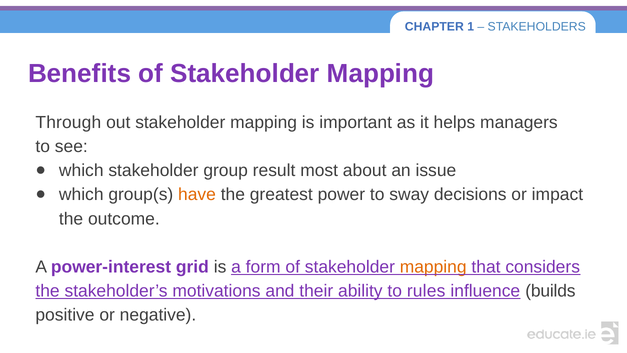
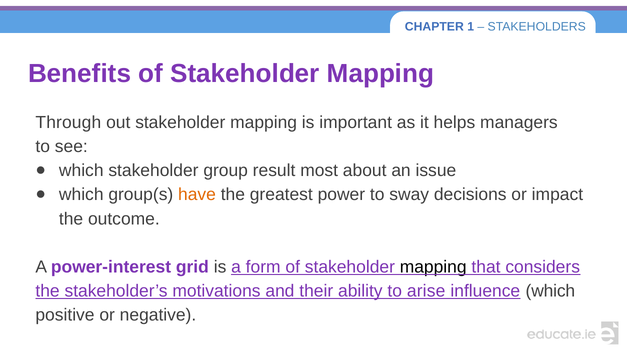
mapping at (433, 267) colour: orange -> black
rules: rules -> arise
influence builds: builds -> which
